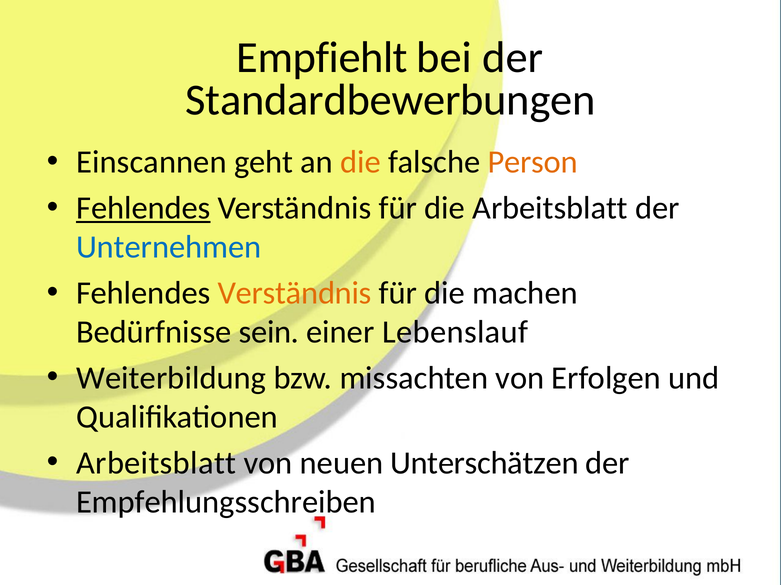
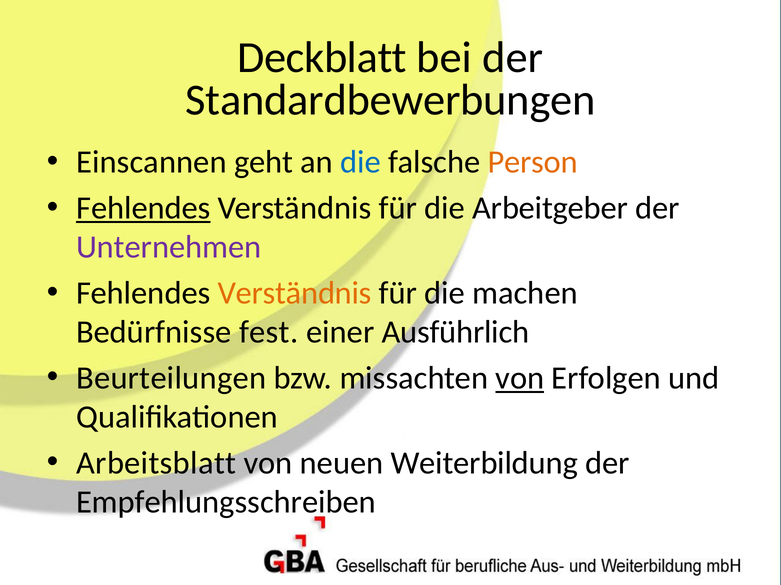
Empfiehlt: Empfiehlt -> Deckblatt
die at (361, 162) colour: orange -> blue
die Arbeitsblatt: Arbeitsblatt -> Arbeitgeber
Unternehmen colour: blue -> purple
sein: sein -> fest
Lebenslauf: Lebenslauf -> Ausführlich
Weiterbildung: Weiterbildung -> Beurteilungen
von at (520, 378) underline: none -> present
Unterschätzen: Unterschätzen -> Weiterbildung
